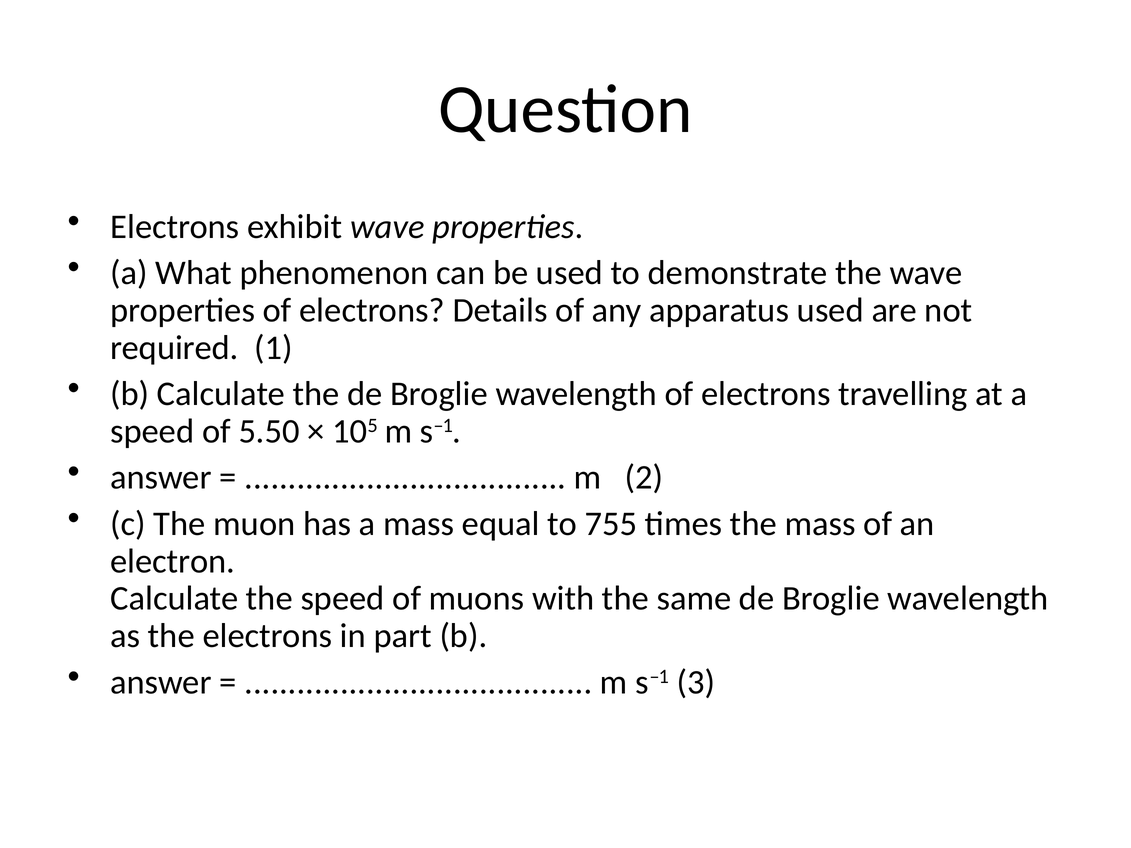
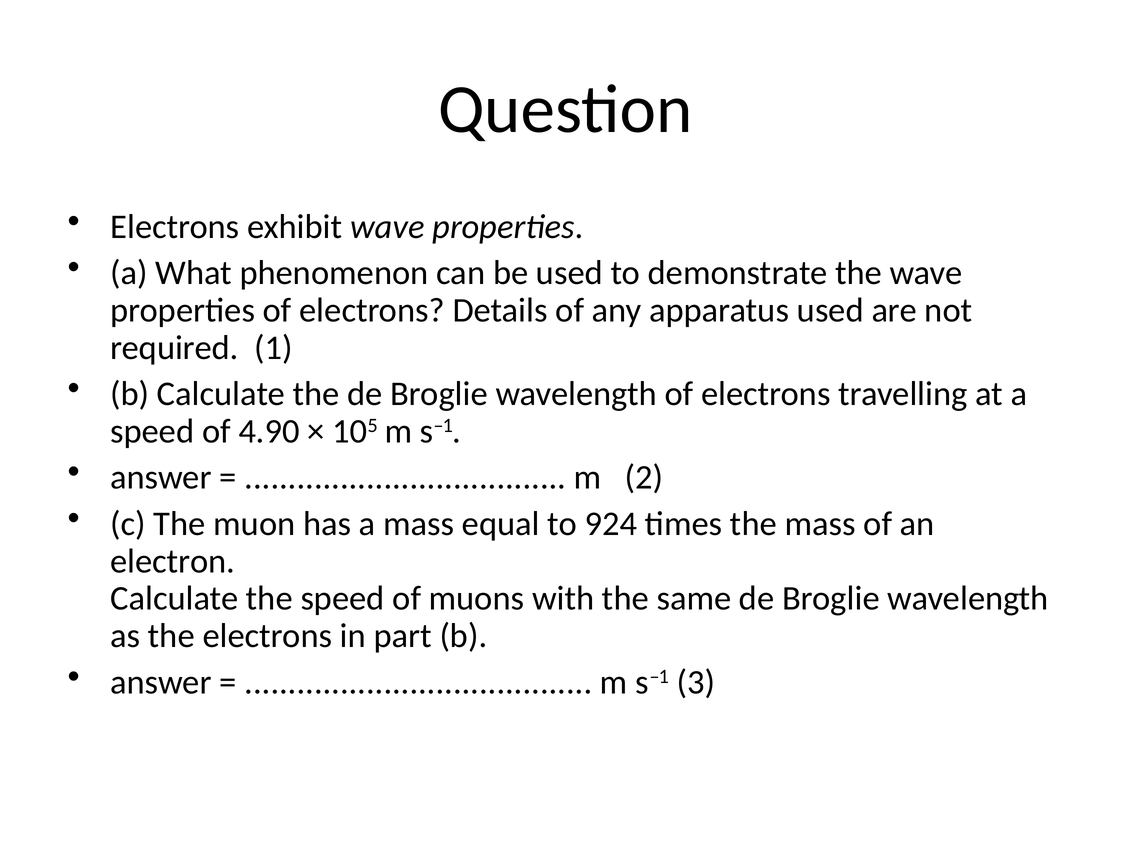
5.50: 5.50 -> 4.90
755: 755 -> 924
